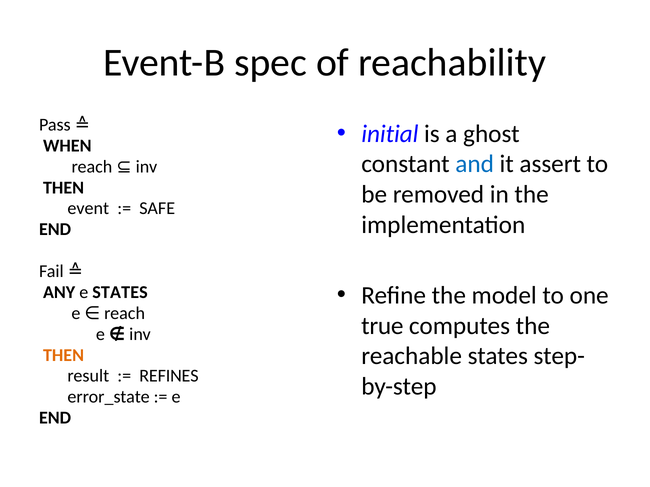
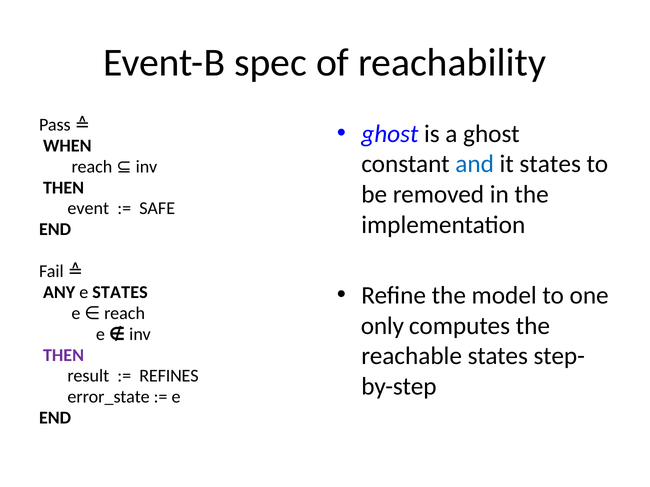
initial at (390, 134): initial -> ghost
it assert: assert -> states
true: true -> only
THEN at (64, 355) colour: orange -> purple
